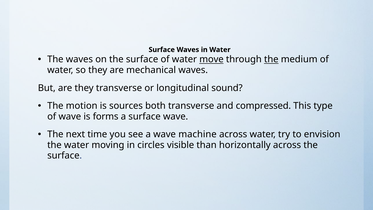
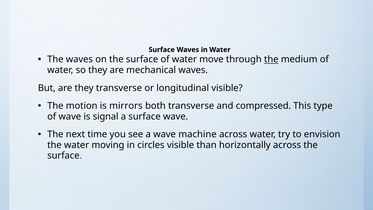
move underline: present -> none
longitudinal sound: sound -> visible
sources: sources -> mirrors
forms: forms -> signal
